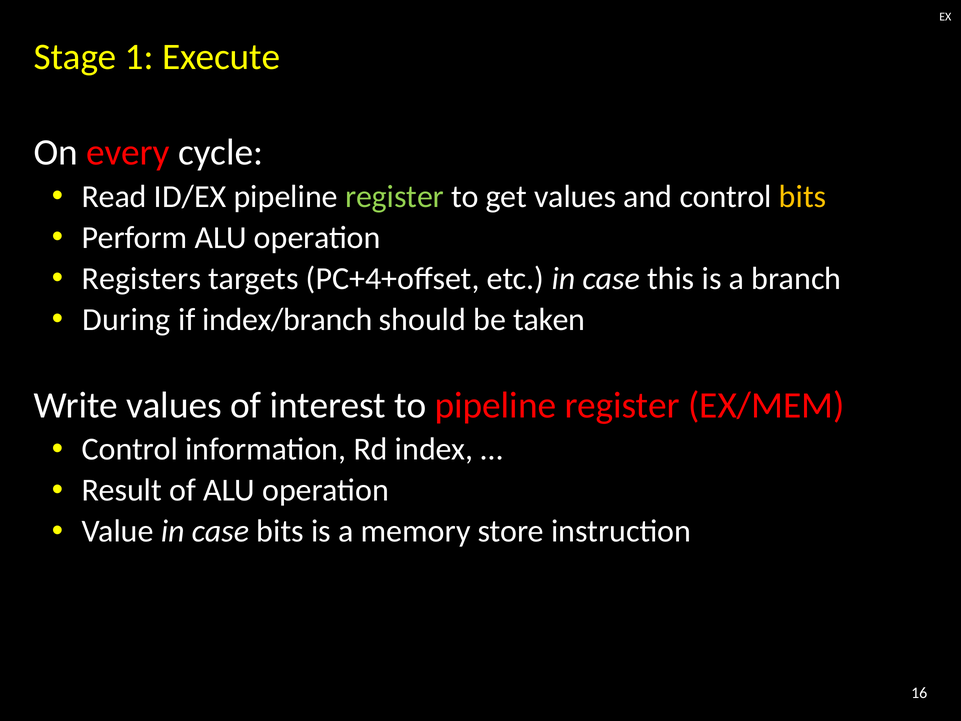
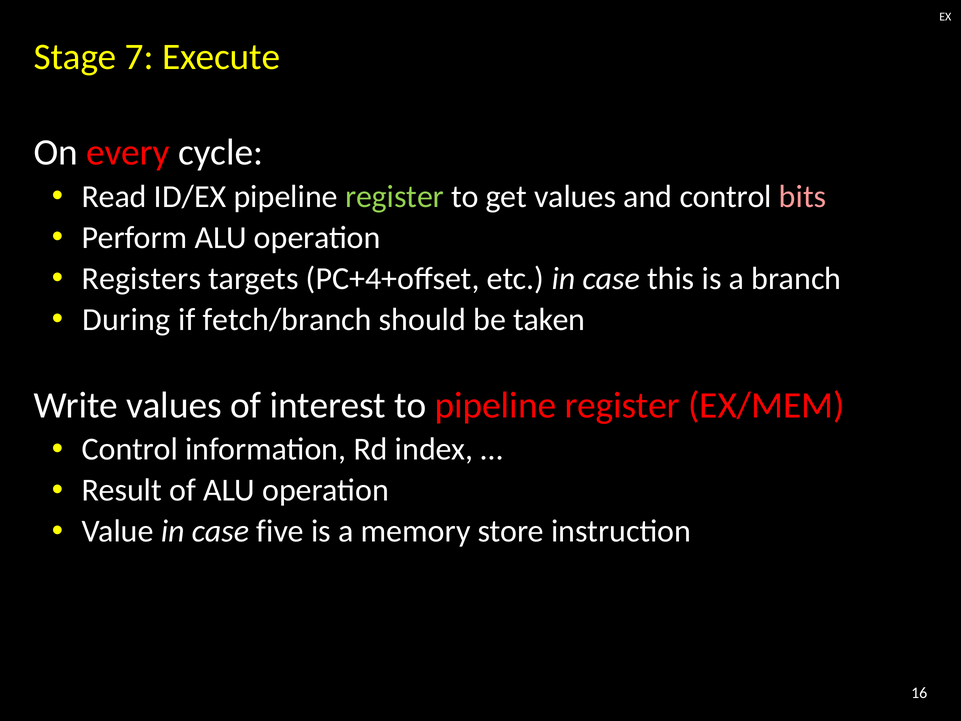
1: 1 -> 7
bits at (803, 196) colour: yellow -> pink
index/branch: index/branch -> fetch/branch
case bits: bits -> five
